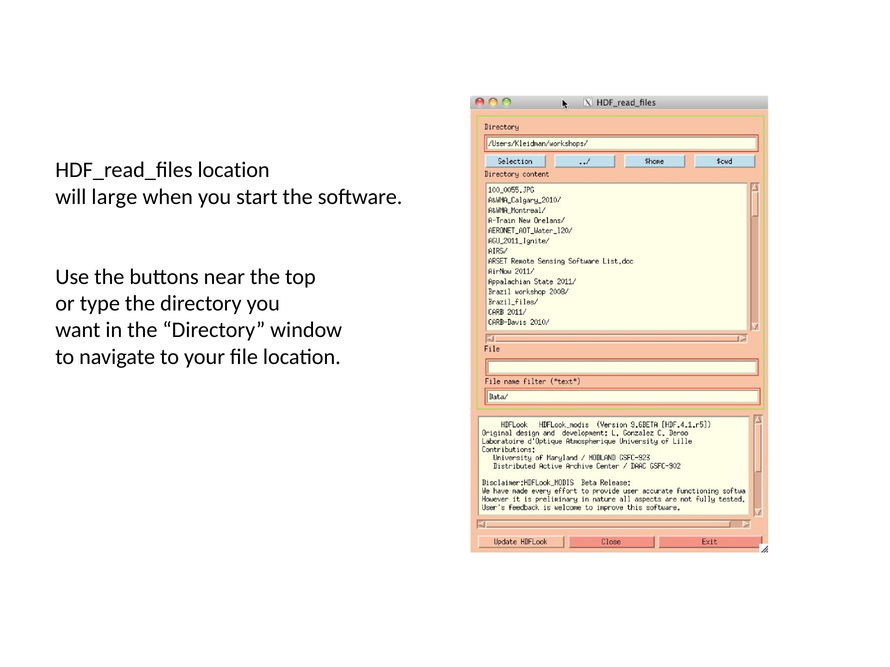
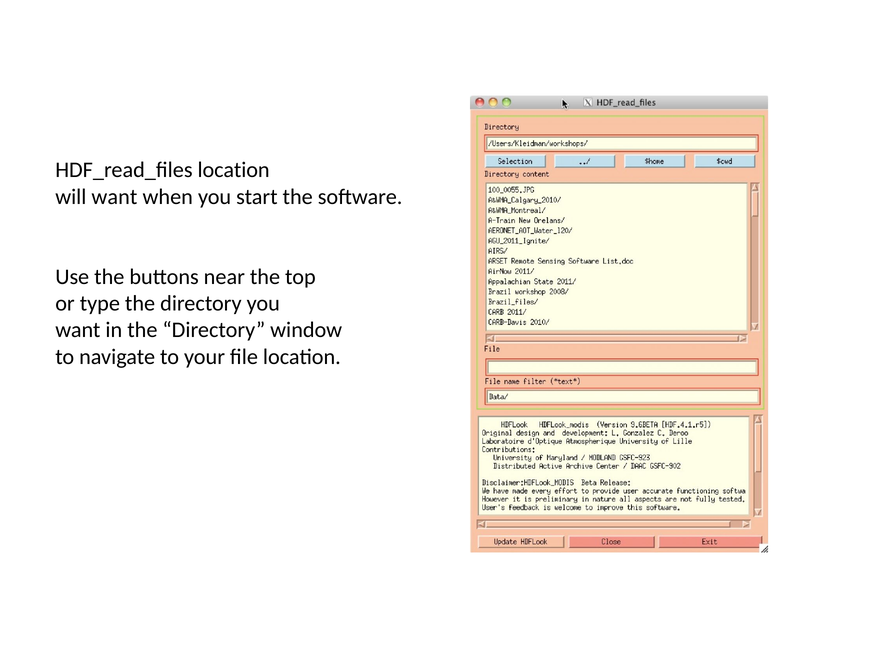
will large: large -> want
